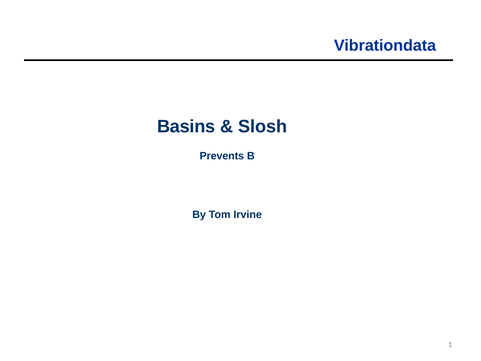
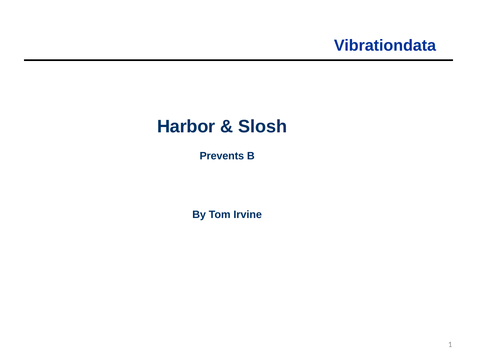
Basins: Basins -> Harbor
